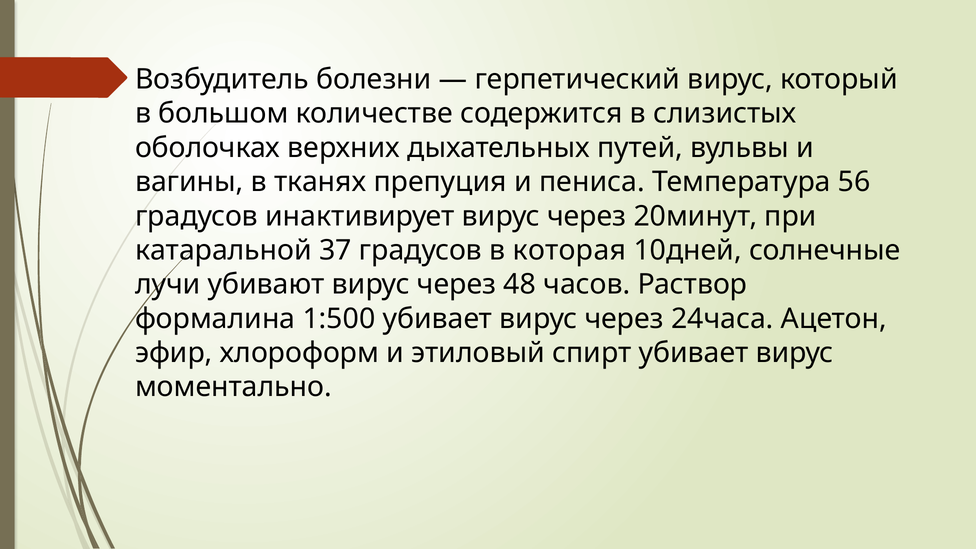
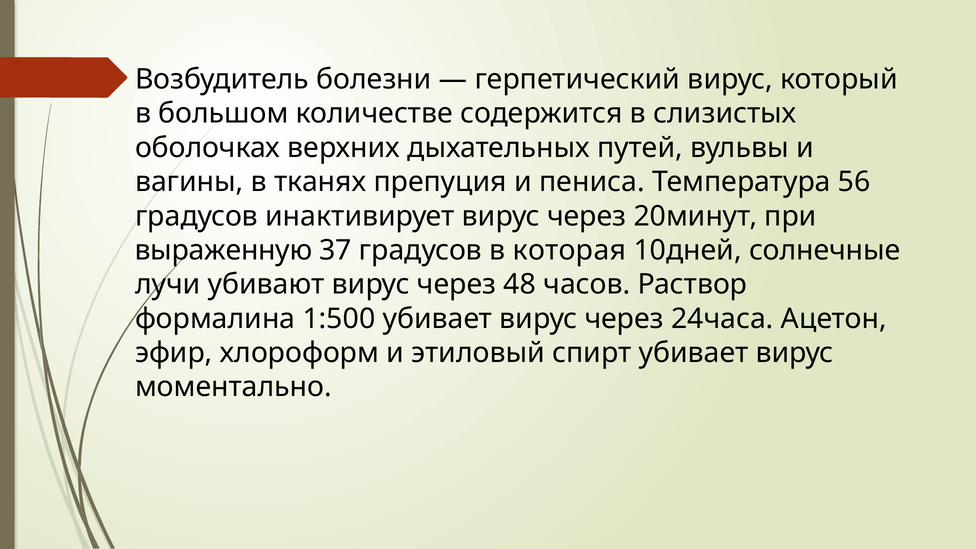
катаральной: катаральной -> выраженную
